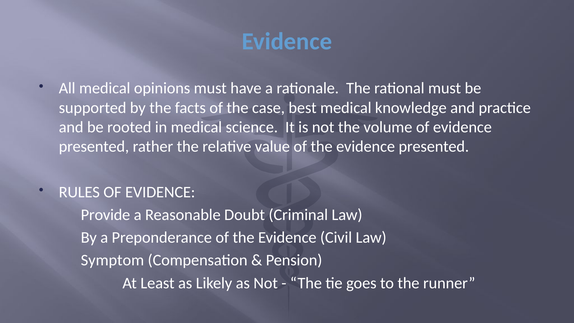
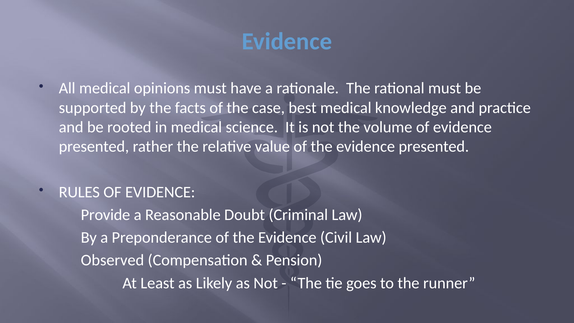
Symptom: Symptom -> Observed
